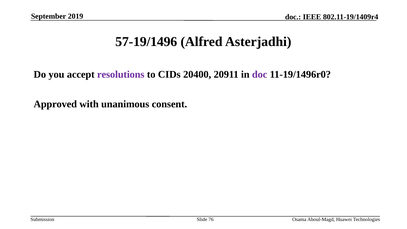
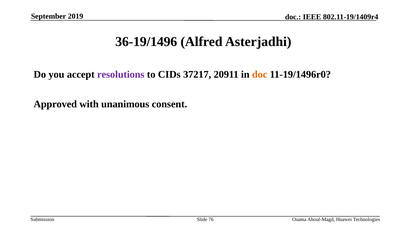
57-19/1496: 57-19/1496 -> 36-19/1496
20400: 20400 -> 37217
doc at (260, 74) colour: purple -> orange
